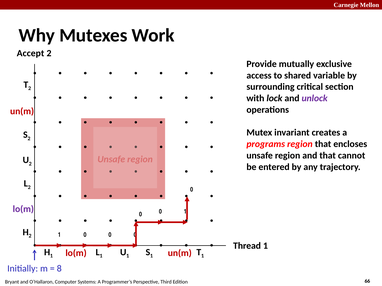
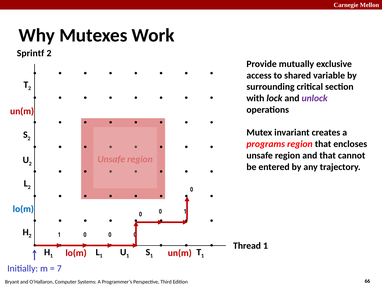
Accept: Accept -> Sprintf
lo(m at (23, 209) colour: purple -> blue
8: 8 -> 7
